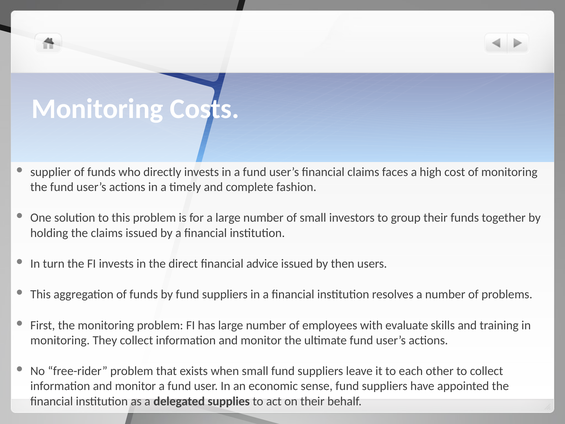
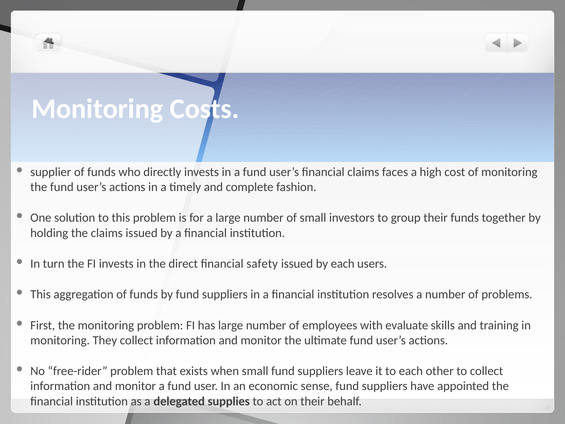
advice: advice -> safety
by then: then -> each
